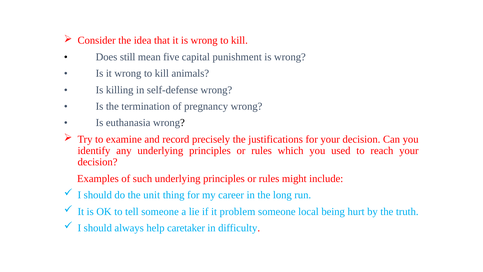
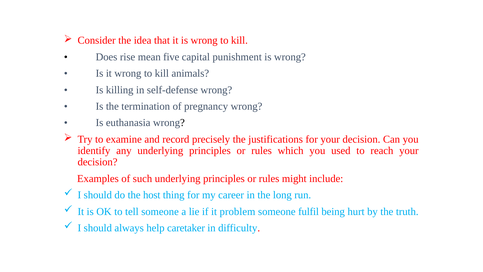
still: still -> rise
unit: unit -> host
local: local -> fulfil
